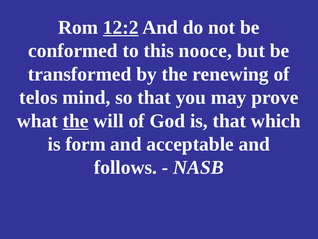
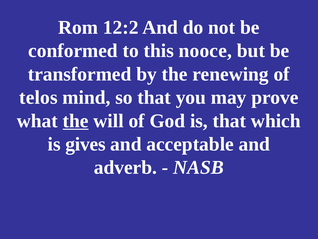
12:2 underline: present -> none
form: form -> gives
follows: follows -> adverb
